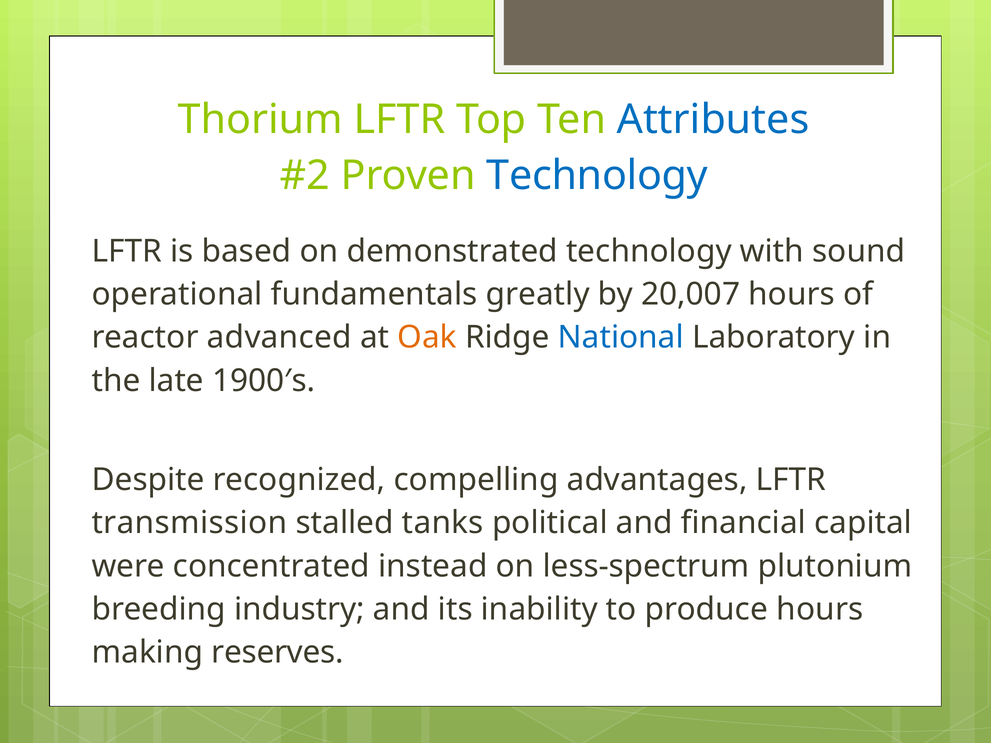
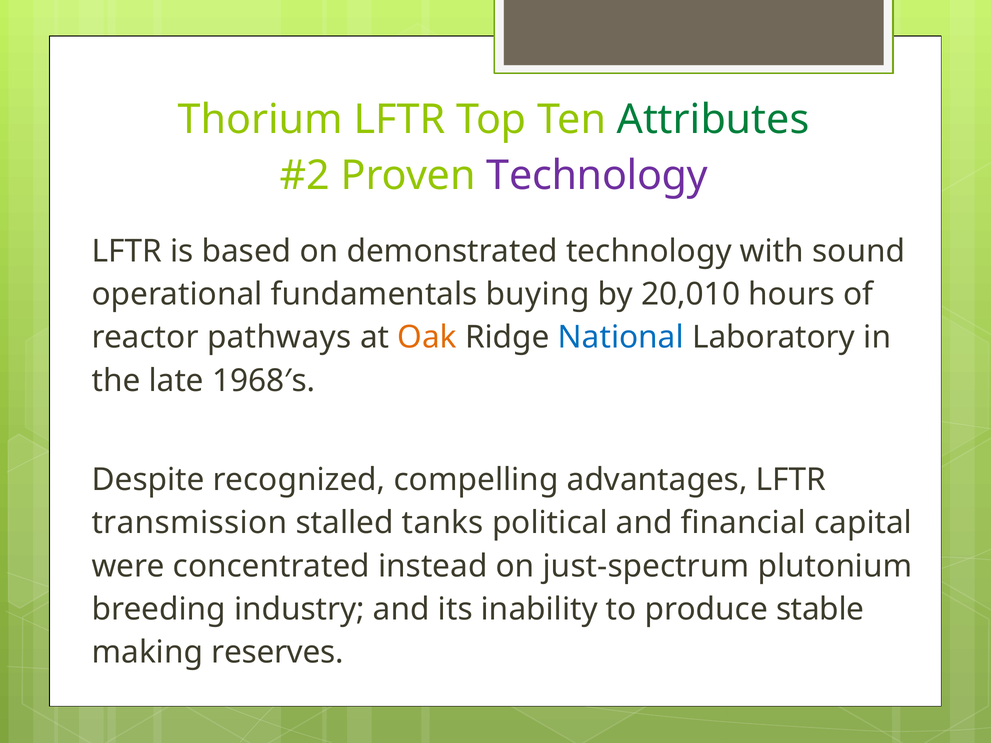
Attributes colour: blue -> green
Technology at (597, 176) colour: blue -> purple
greatly: greatly -> buying
20,007: 20,007 -> 20,010
advanced: advanced -> pathways
1900′s: 1900′s -> 1968′s
less-spectrum: less-spectrum -> just-spectrum
produce hours: hours -> stable
